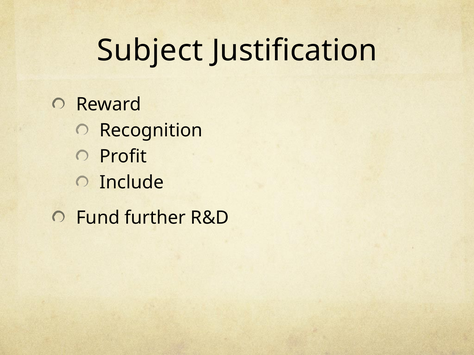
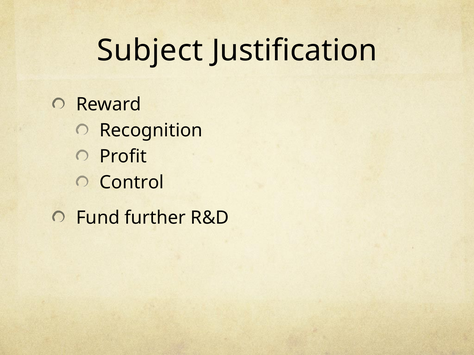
Include: Include -> Control
